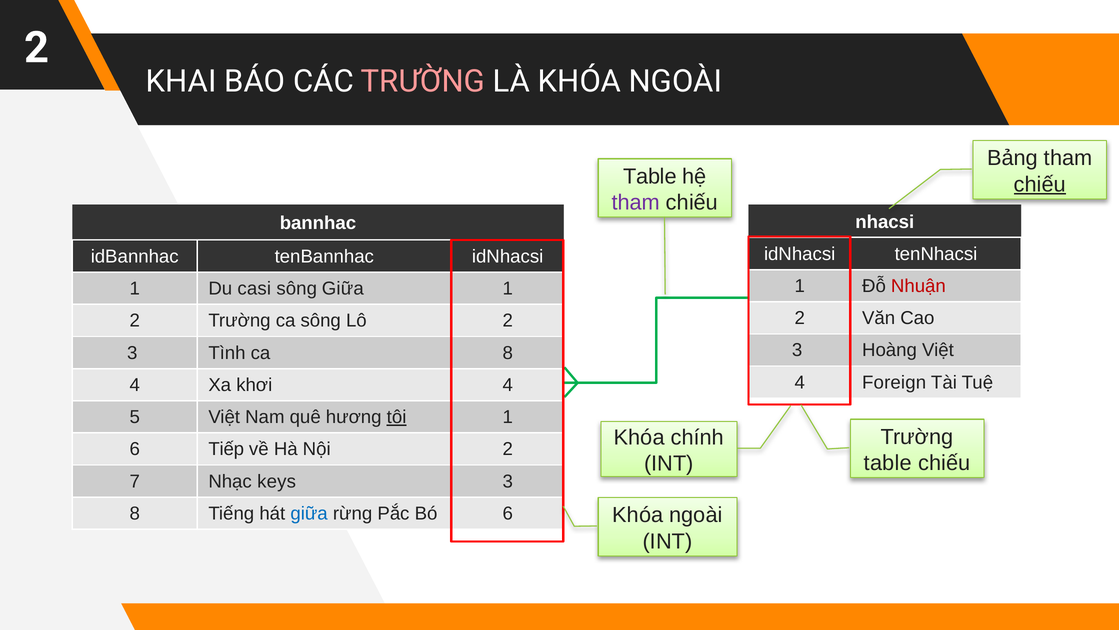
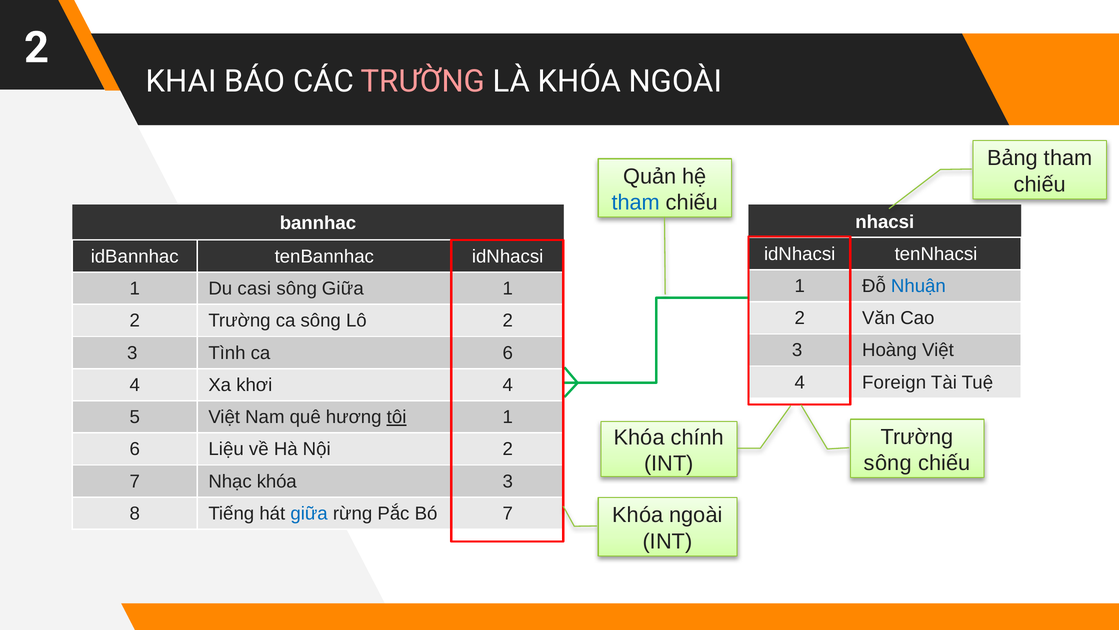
Table at (650, 176): Table -> Quản
chiếu at (1040, 184) underline: present -> none
tham at (636, 202) colour: purple -> blue
Nhuận colour: red -> blue
ca 8: 8 -> 6
Tiếp: Tiếp -> Liệu
table at (888, 463): table -> sông
Nhạc keys: keys -> khóa
Bó 6: 6 -> 7
